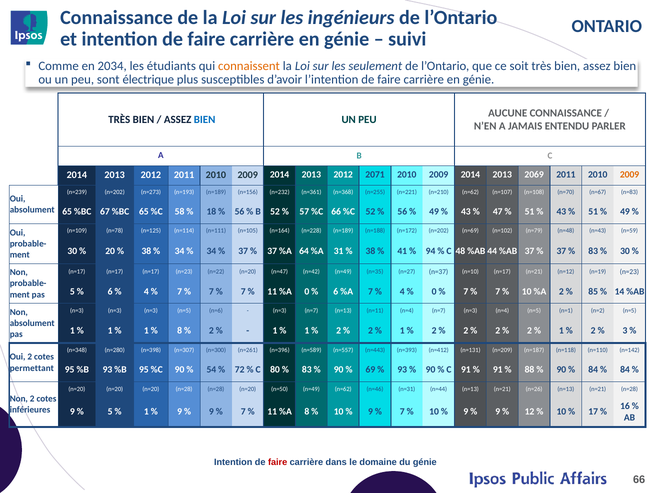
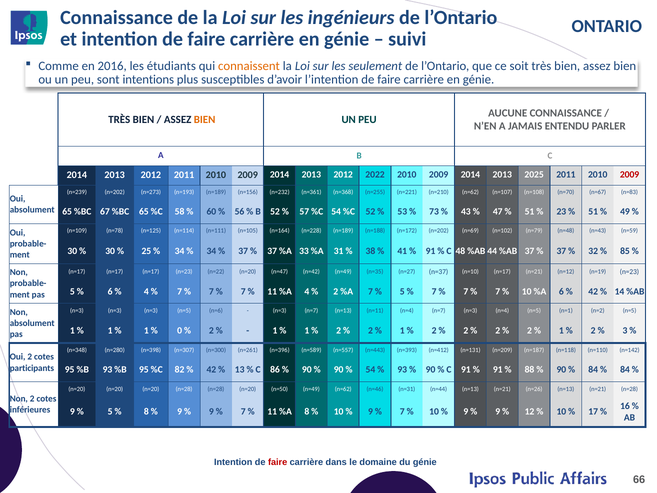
2034: 2034 -> 2016
électrique: électrique -> intentions
BIEN at (205, 120) colour: blue -> orange
2071: 2071 -> 2022
2069: 2069 -> 2025
2009 at (630, 175) colour: orange -> red
18: 18 -> 60
%C 66: 66 -> 54
56 at (402, 212): 56 -> 53
49 at (434, 212): 49 -> 73
43 at (561, 212): 43 -> 23
20 at (110, 251): 20 -> 30
38 at (146, 251): 38 -> 25
64: 64 -> 33
94 at (431, 251): 94 -> 91
83 at (593, 251): 83 -> 32
30 at (625, 251): 30 -> 85
%A 0: 0 -> 4
6 at (336, 291): 6 -> 2
4 at (402, 291): 4 -> 5
0 at (434, 291): 0 -> 7
%A 2: 2 -> 6
85 at (593, 291): 85 -> 42
8 at (180, 330): 8 -> 0
permettant: permettant -> participants
%C 90: 90 -> 82
54 at (211, 370): 54 -> 42
72: 72 -> 13
80: 80 -> 86
83 at (307, 370): 83 -> 90
69 at (370, 370): 69 -> 54
1 at (146, 412): 1 -> 8
